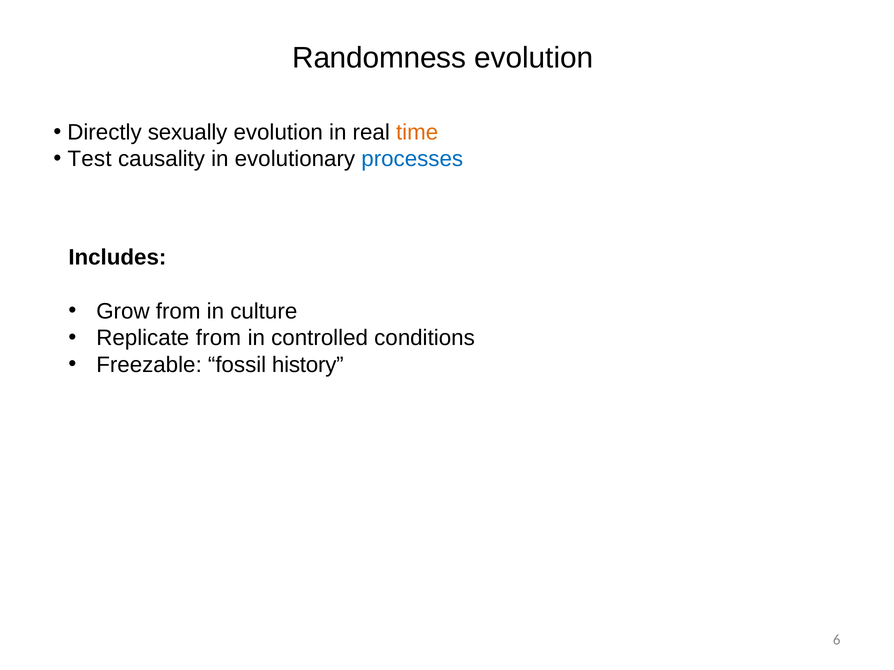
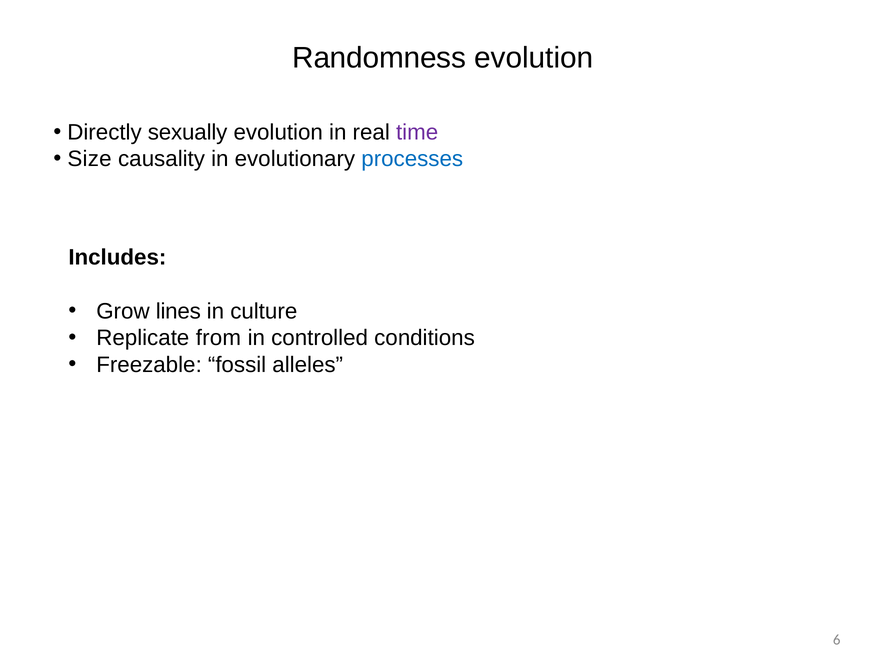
time colour: orange -> purple
Test: Test -> Size
Grow from: from -> lines
history: history -> alleles
